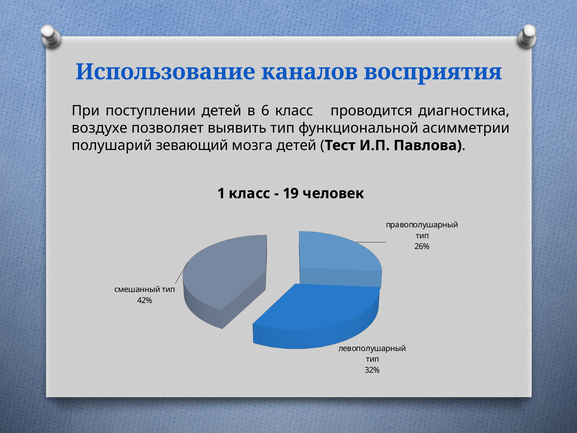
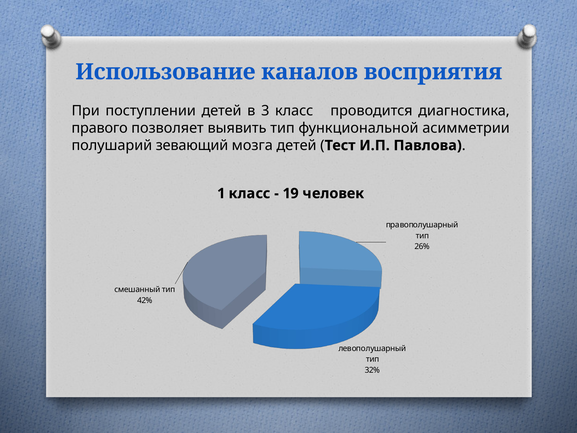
6: 6 -> 3
воздухе: воздухе -> правого
